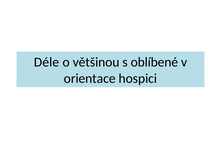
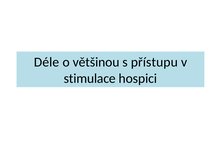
oblíbené: oblíbené -> přístupu
orientace: orientace -> stimulace
